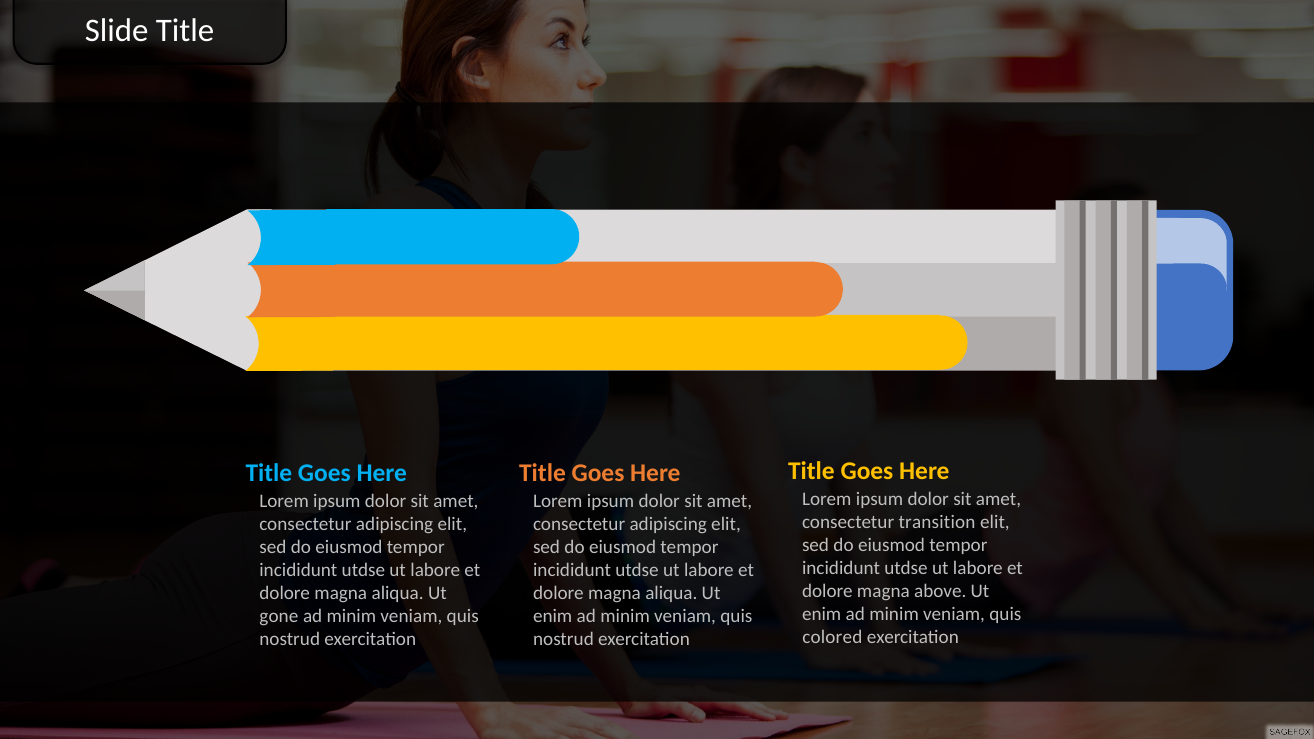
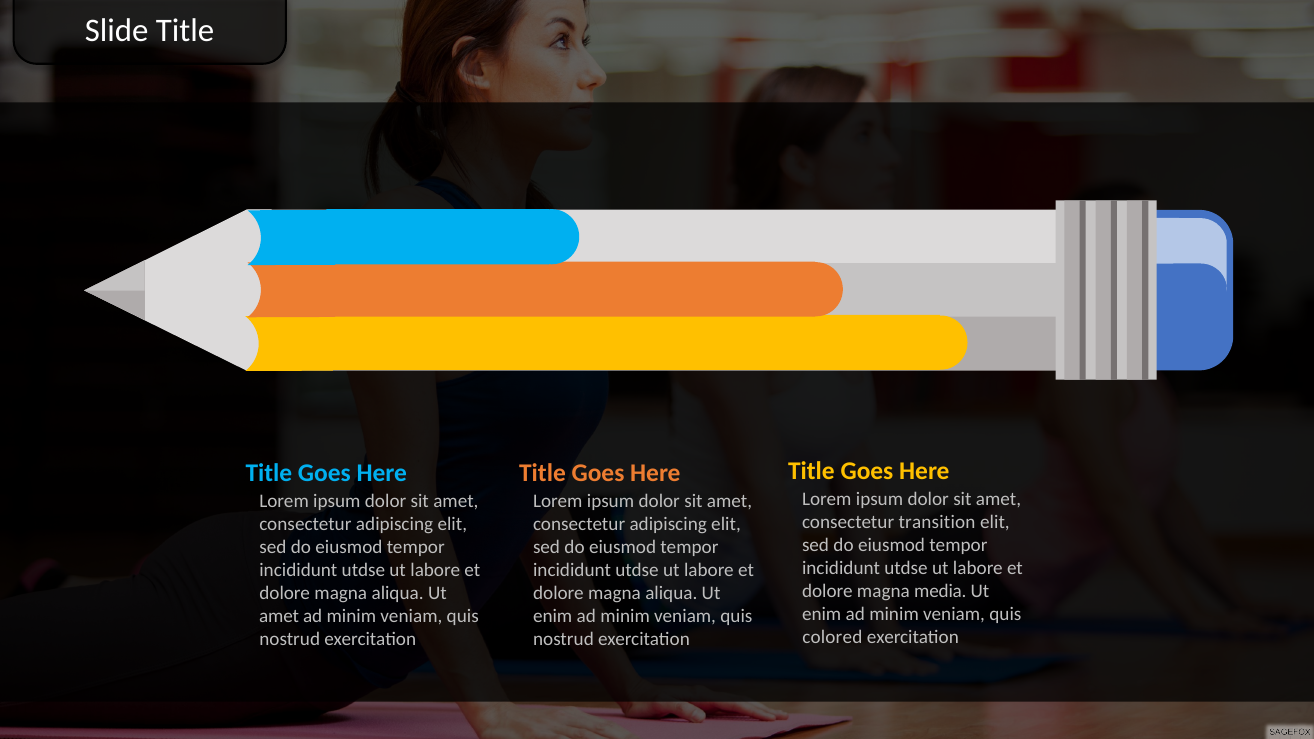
above: above -> media
gone at (279, 617): gone -> amet
